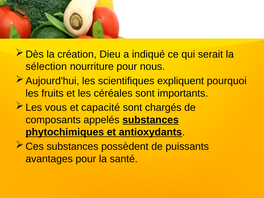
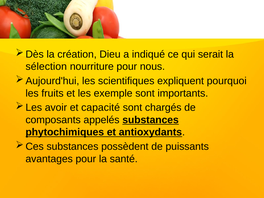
céréales: céréales -> exemple
vous: vous -> avoir
